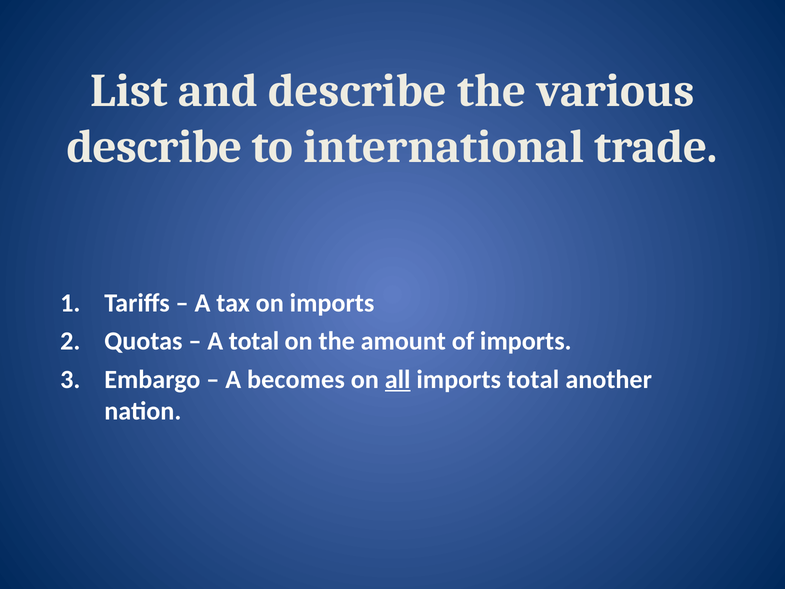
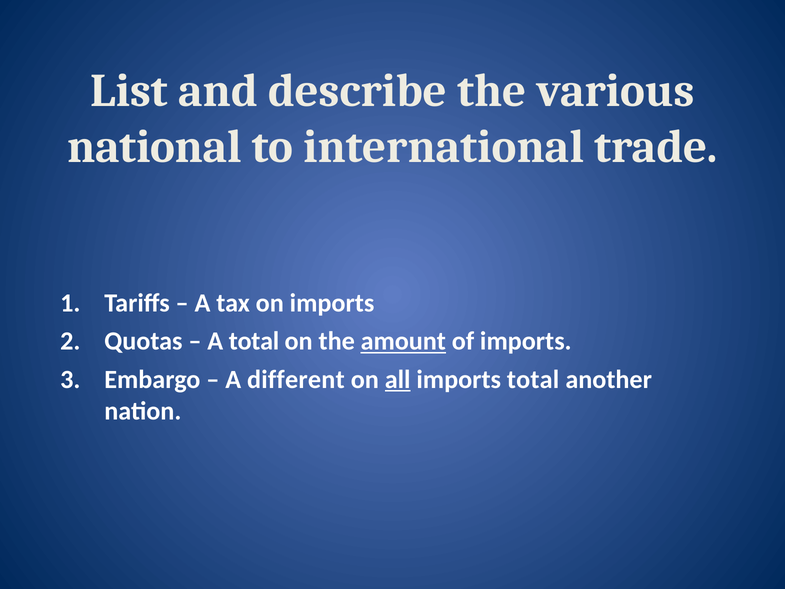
describe at (154, 147): describe -> national
amount underline: none -> present
becomes: becomes -> different
